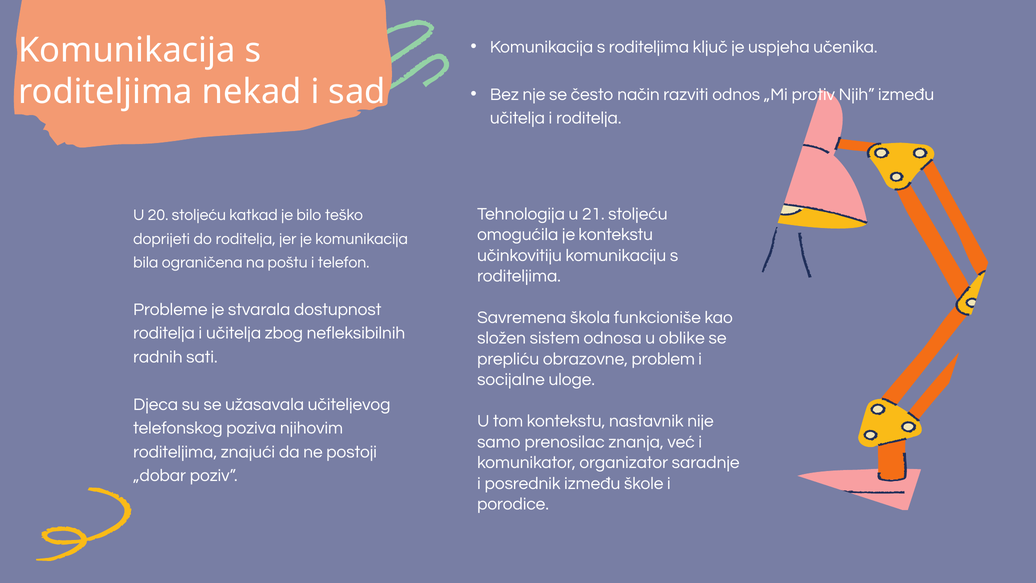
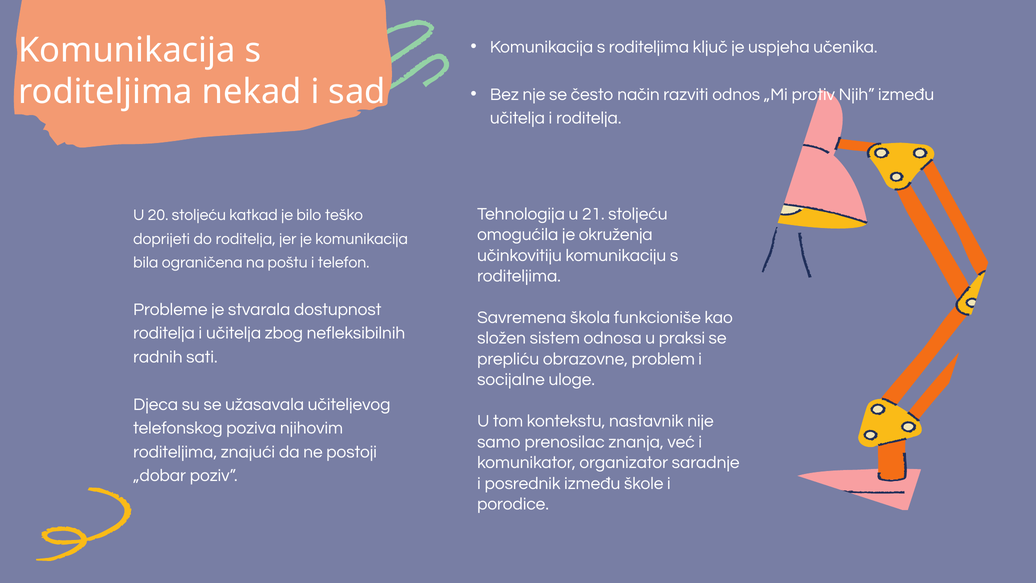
je kontekstu: kontekstu -> okruženja
oblike: oblike -> praksi
